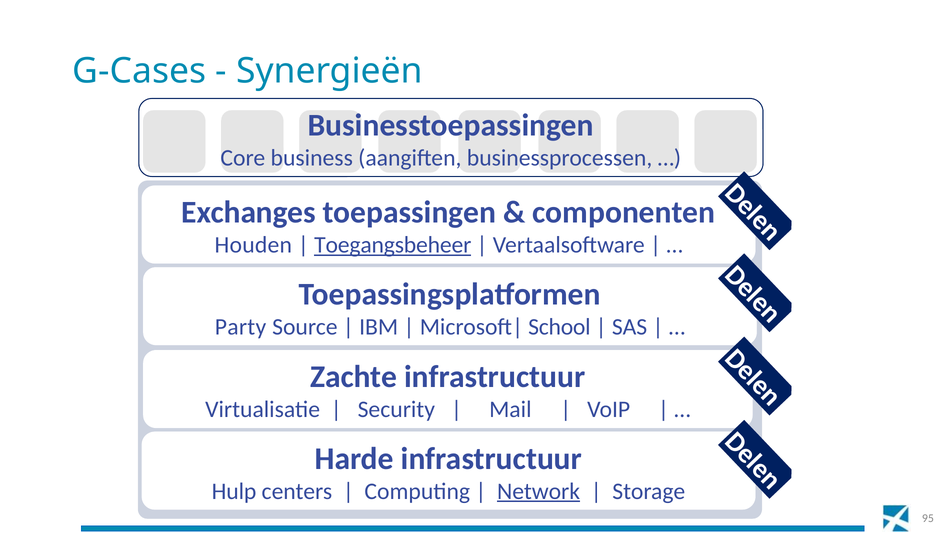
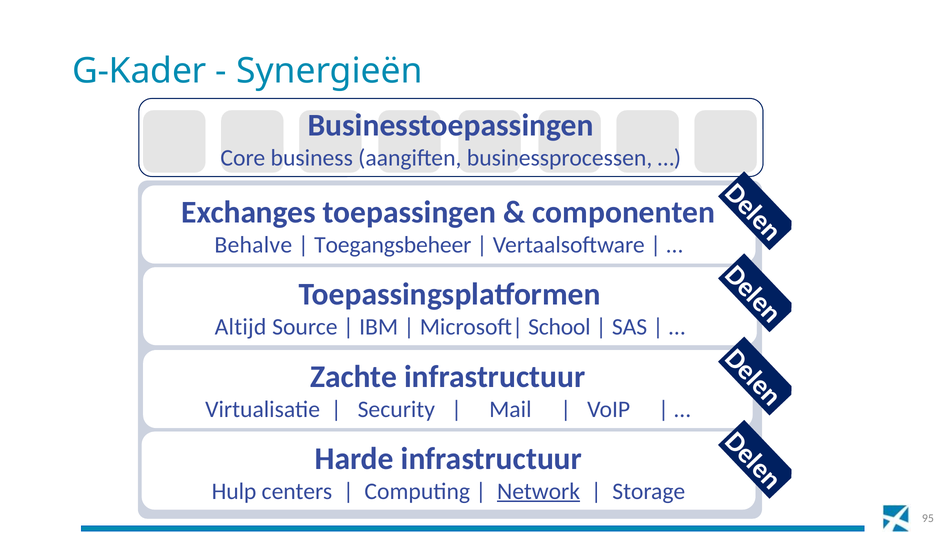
G-Cases: G-Cases -> G-Kader
Houden: Houden -> Behalve
Toegangsbeheer underline: present -> none
Party: Party -> Altijd
